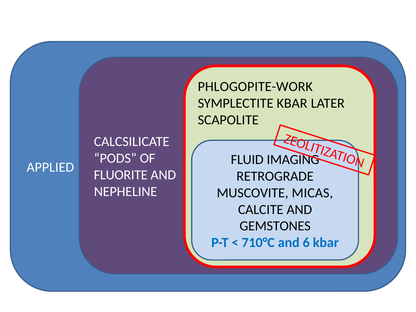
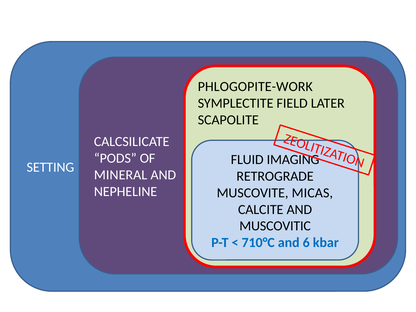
SYMPLECTITE KBAR: KBAR -> FIELD
APPLIED: APPLIED -> SETTING
FLUORITE: FLUORITE -> MINERAL
GEMSTONES: GEMSTONES -> MUSCOVITIC
